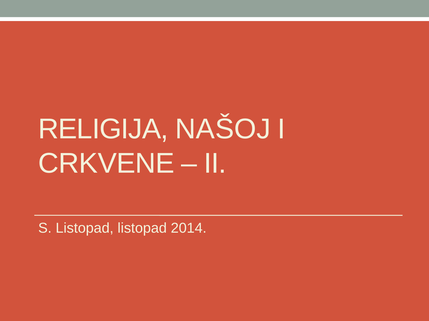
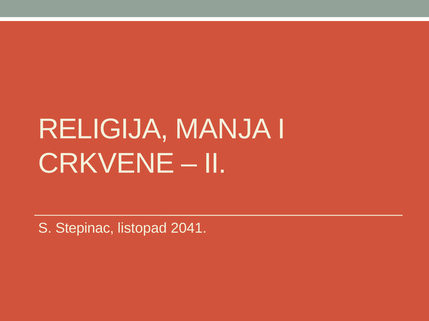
NAŠOJ: NAŠOJ -> MANJA
S Listopad: Listopad -> Stepinac
2014: 2014 -> 2041
